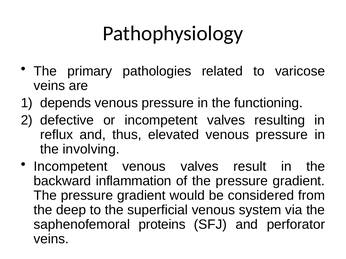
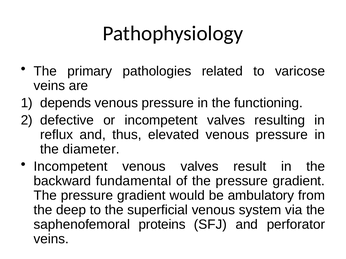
involving: involving -> diameter
inflammation: inflammation -> fundamental
considered: considered -> ambulatory
